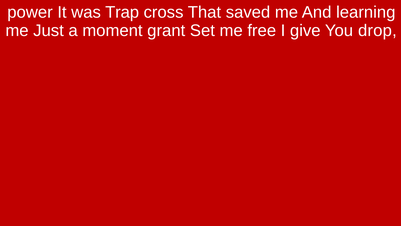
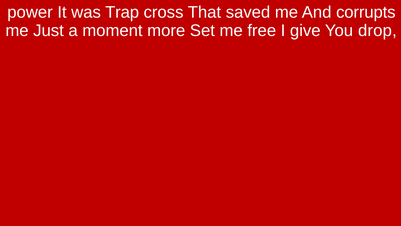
learning: learning -> corrupts
grant: grant -> more
